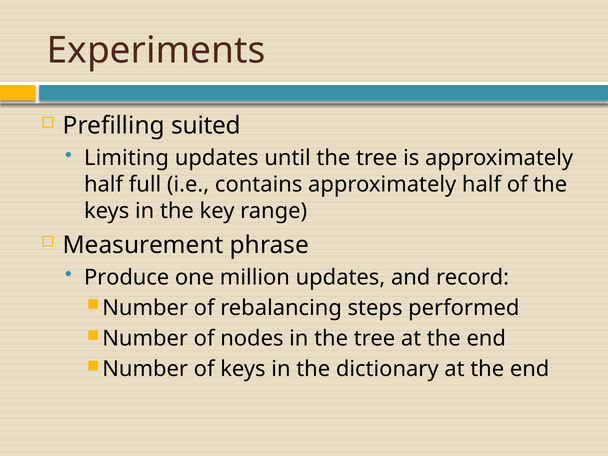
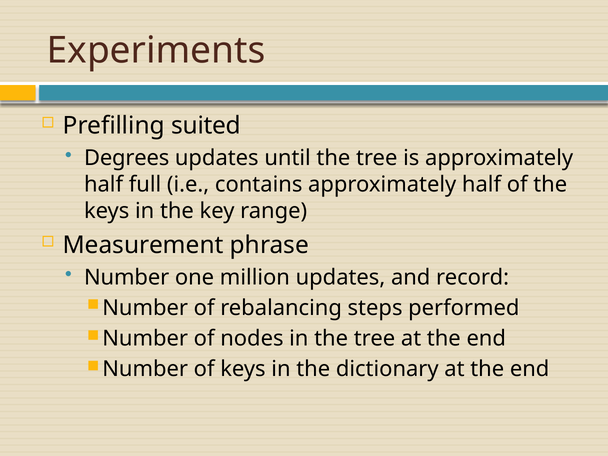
Limiting: Limiting -> Degrees
Produce at (127, 277): Produce -> Number
